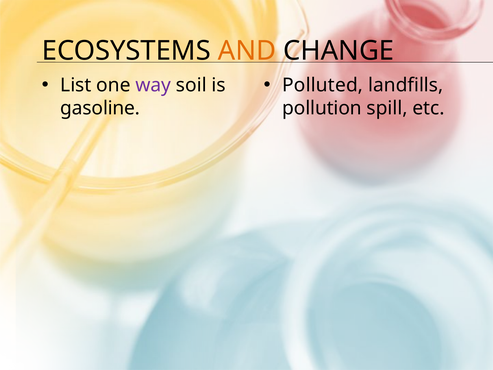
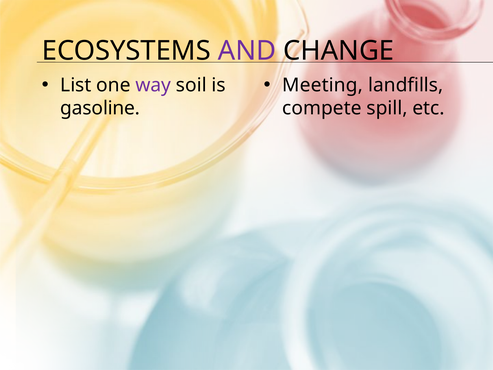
AND colour: orange -> purple
Polluted: Polluted -> Meeting
pollution: pollution -> compete
